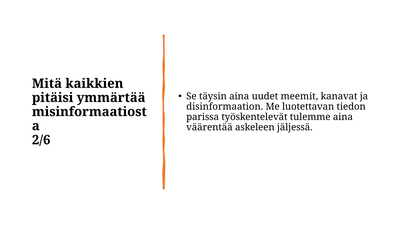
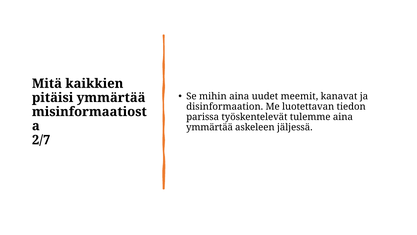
täysin: täysin -> mihin
väärentää at (209, 127): väärentää -> ymmärtää
2/6: 2/6 -> 2/7
